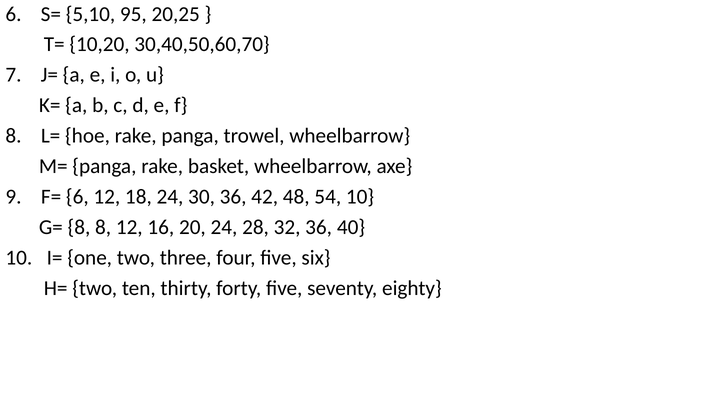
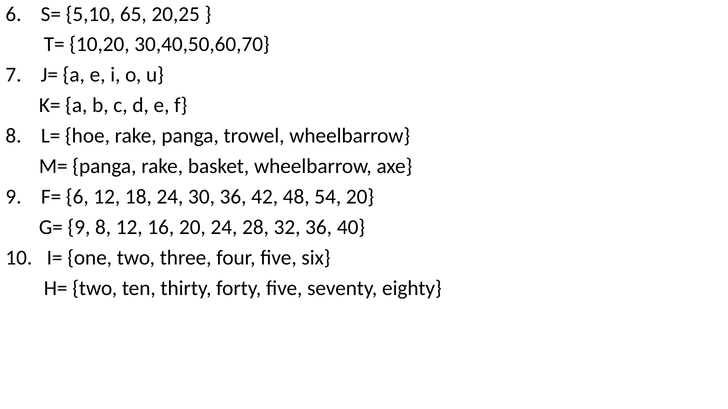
95: 95 -> 65
54 10: 10 -> 20
G= 8: 8 -> 9
